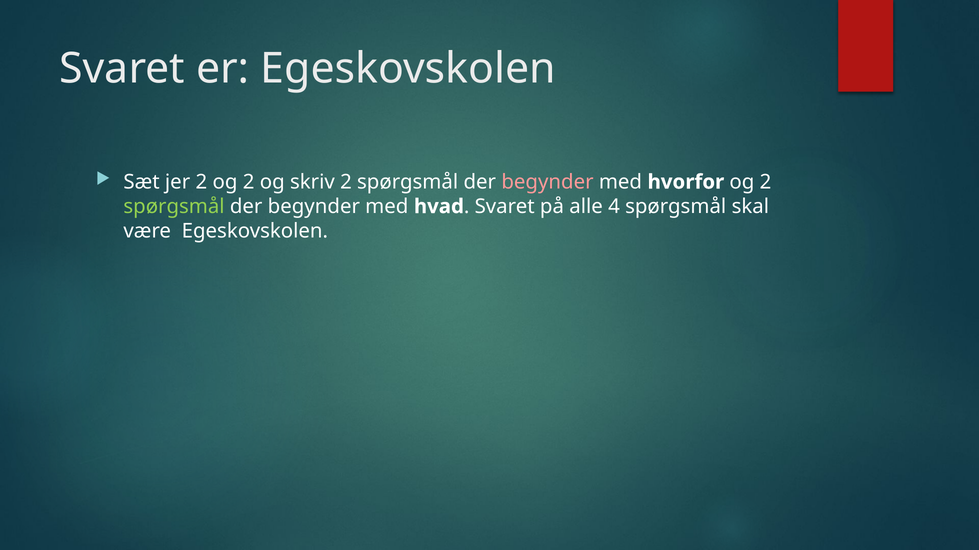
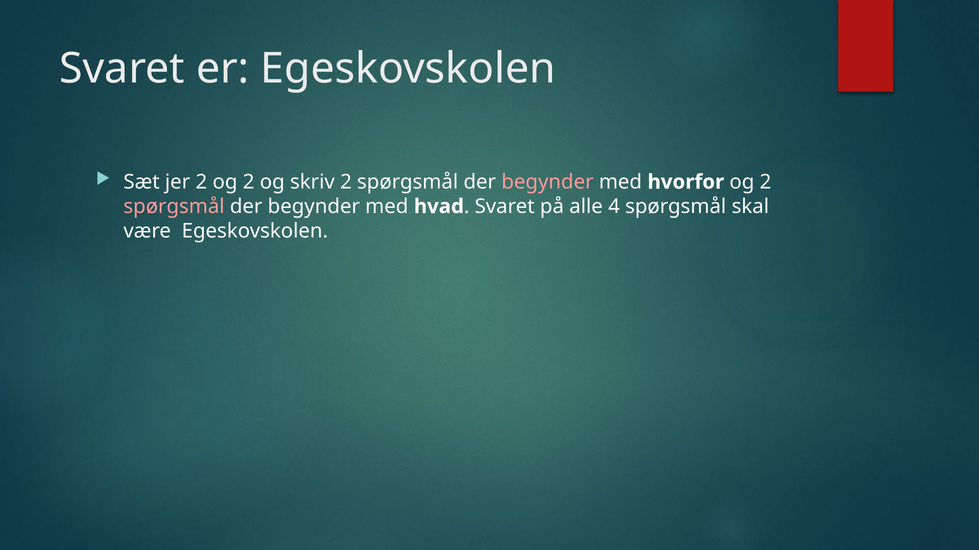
spørgsmål at (174, 207) colour: light green -> pink
